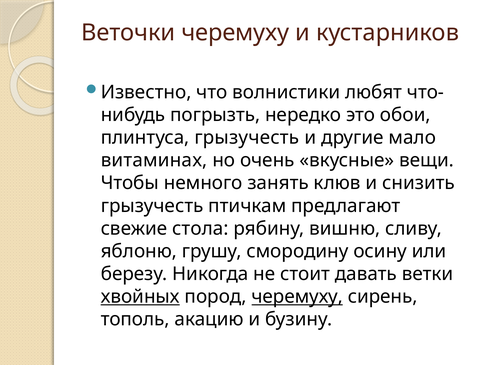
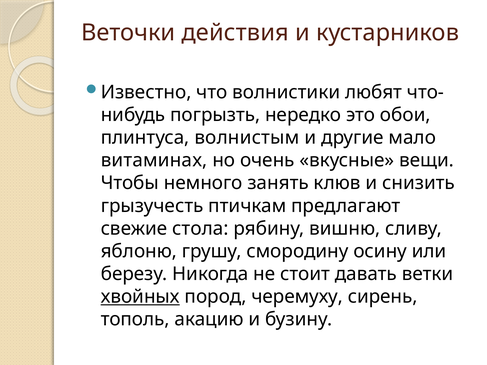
Веточки черемуху: черемуху -> действия
плинтуса грызучесть: грызучесть -> волнистым
черемуху at (297, 297) underline: present -> none
